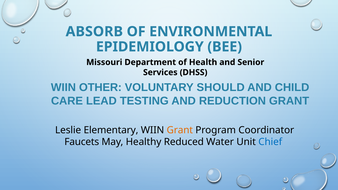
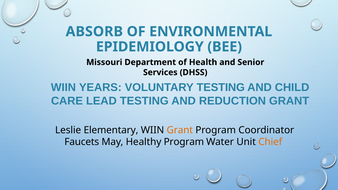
OTHER: OTHER -> YEARS
VOLUNTARY SHOULD: SHOULD -> TESTING
Healthy Reduced: Reduced -> Program
Chief colour: blue -> orange
